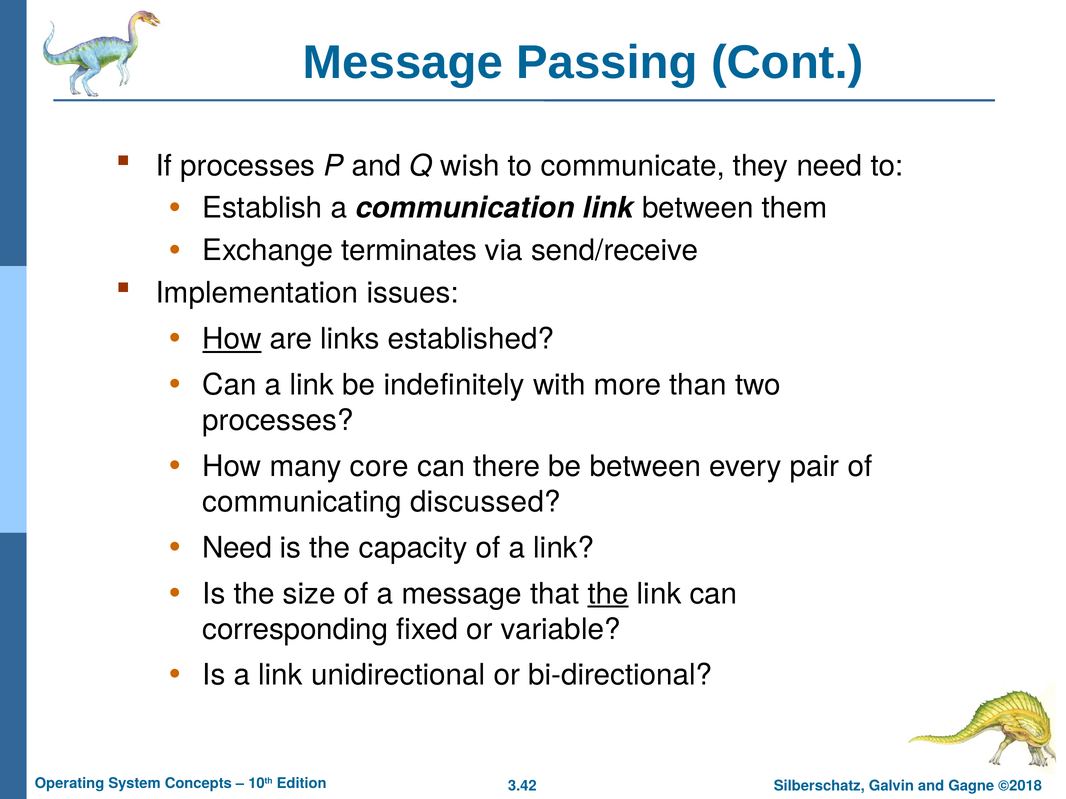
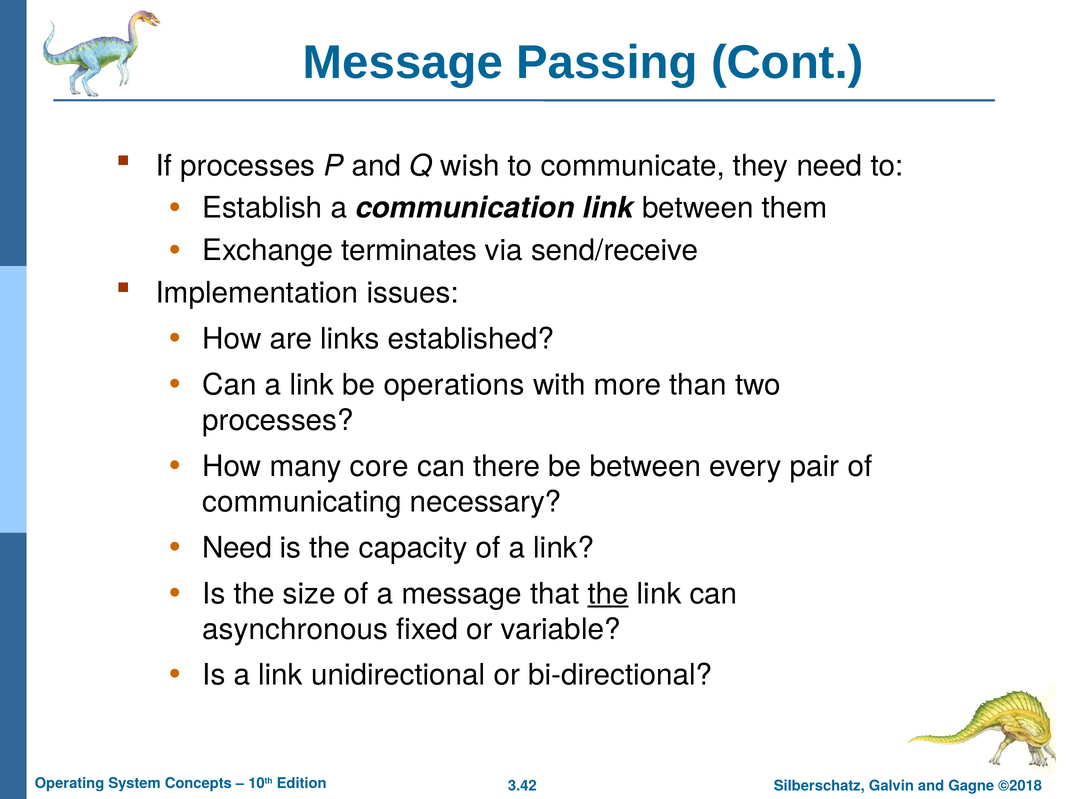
How at (232, 339) underline: present -> none
indefinitely: indefinitely -> operations
discussed: discussed -> necessary
corresponding: corresponding -> asynchronous
